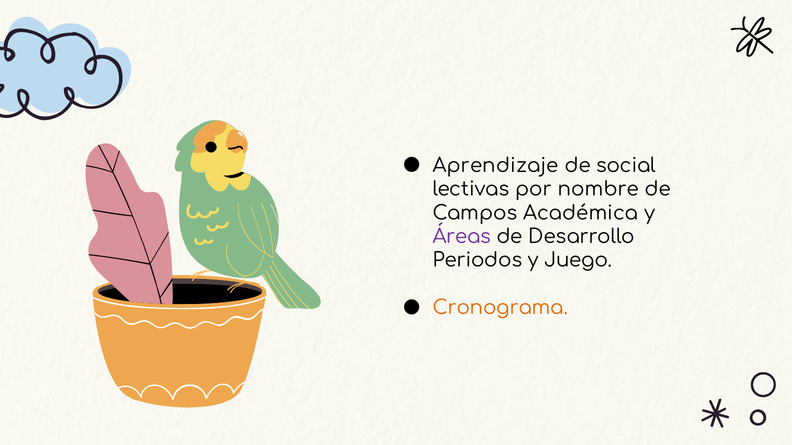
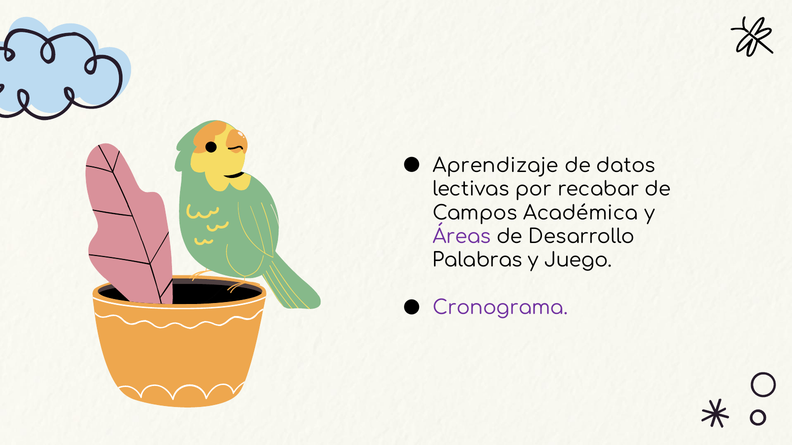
social: social -> datos
nombre: nombre -> recabar
Periodos: Periodos -> Palabras
Cronograma colour: orange -> purple
